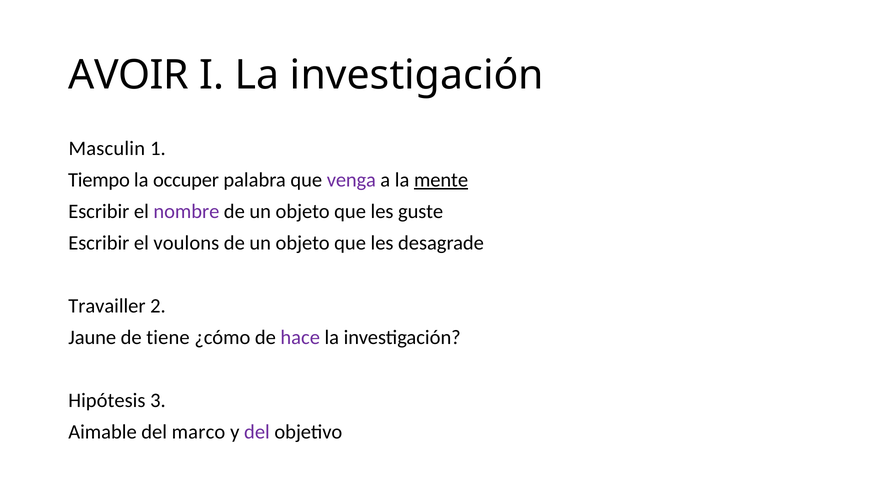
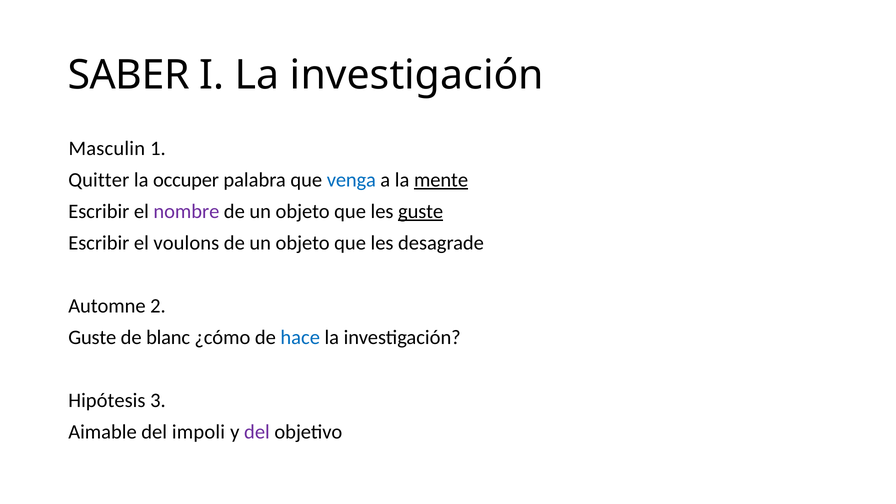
AVOIR: AVOIR -> SABER
Tiempo: Tiempo -> Quitter
venga colour: purple -> blue
guste at (421, 211) underline: none -> present
Travailler: Travailler -> Automne
Jaune at (92, 338): Jaune -> Guste
tiene: tiene -> blanc
hace colour: purple -> blue
marco: marco -> impoli
